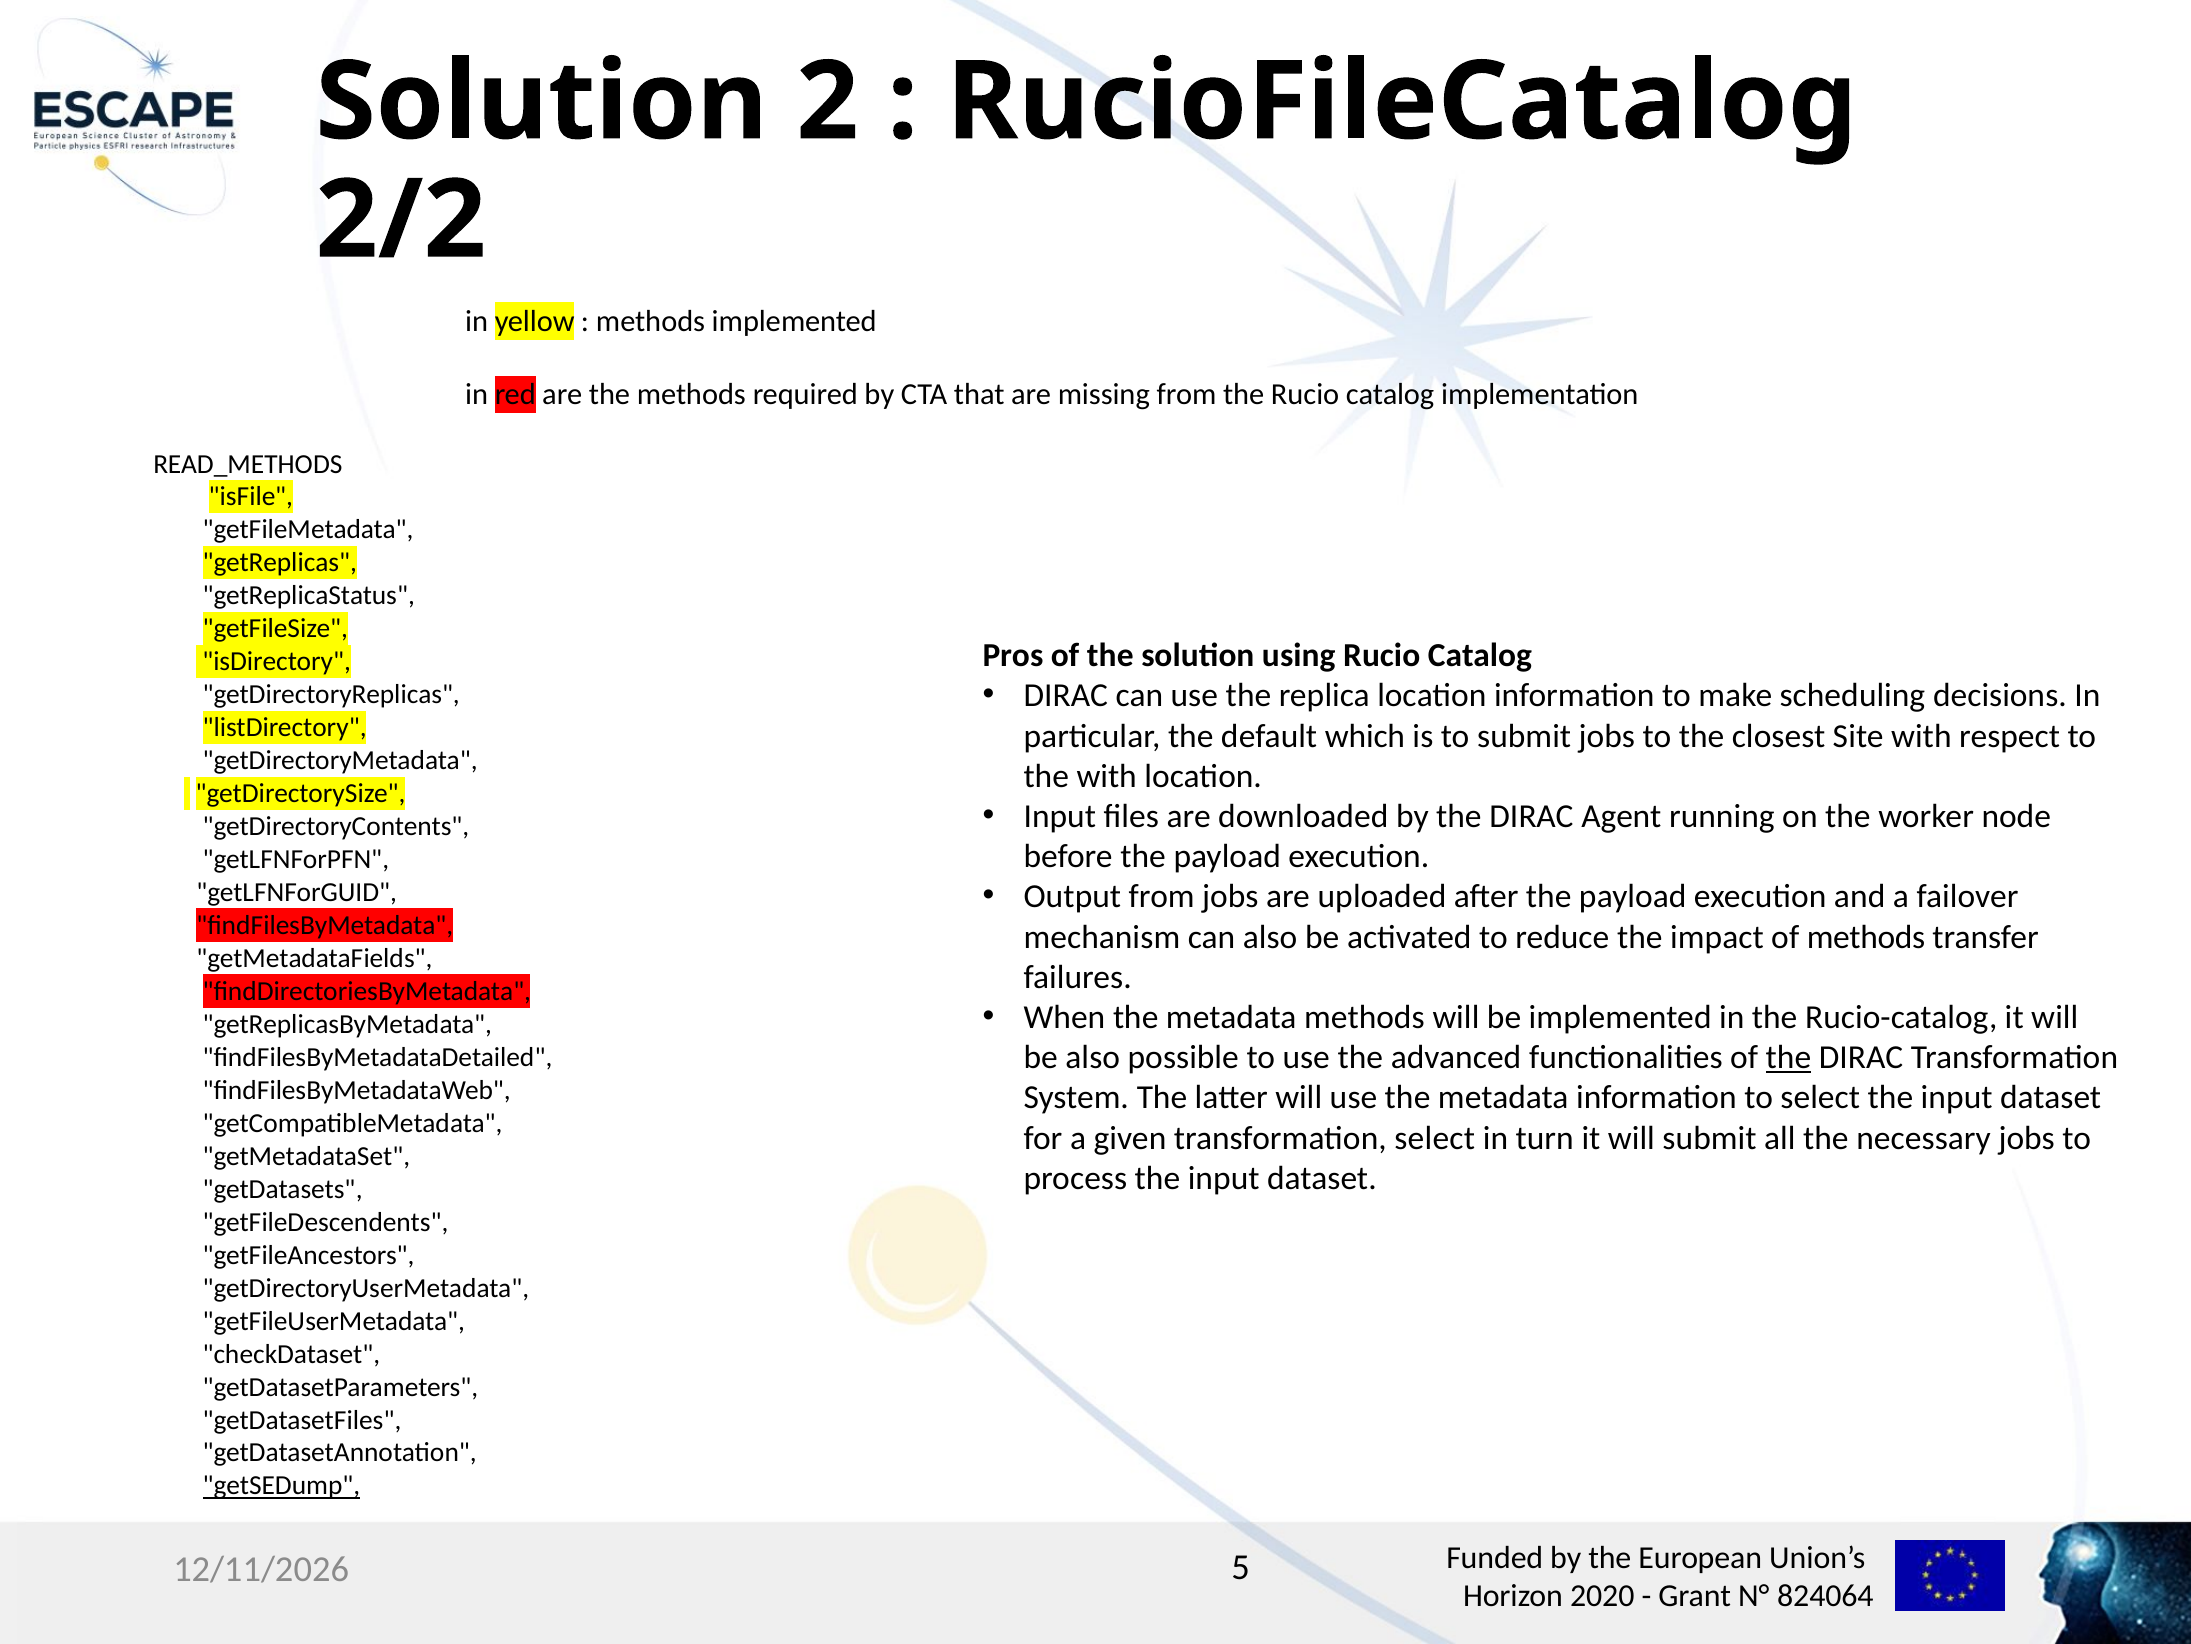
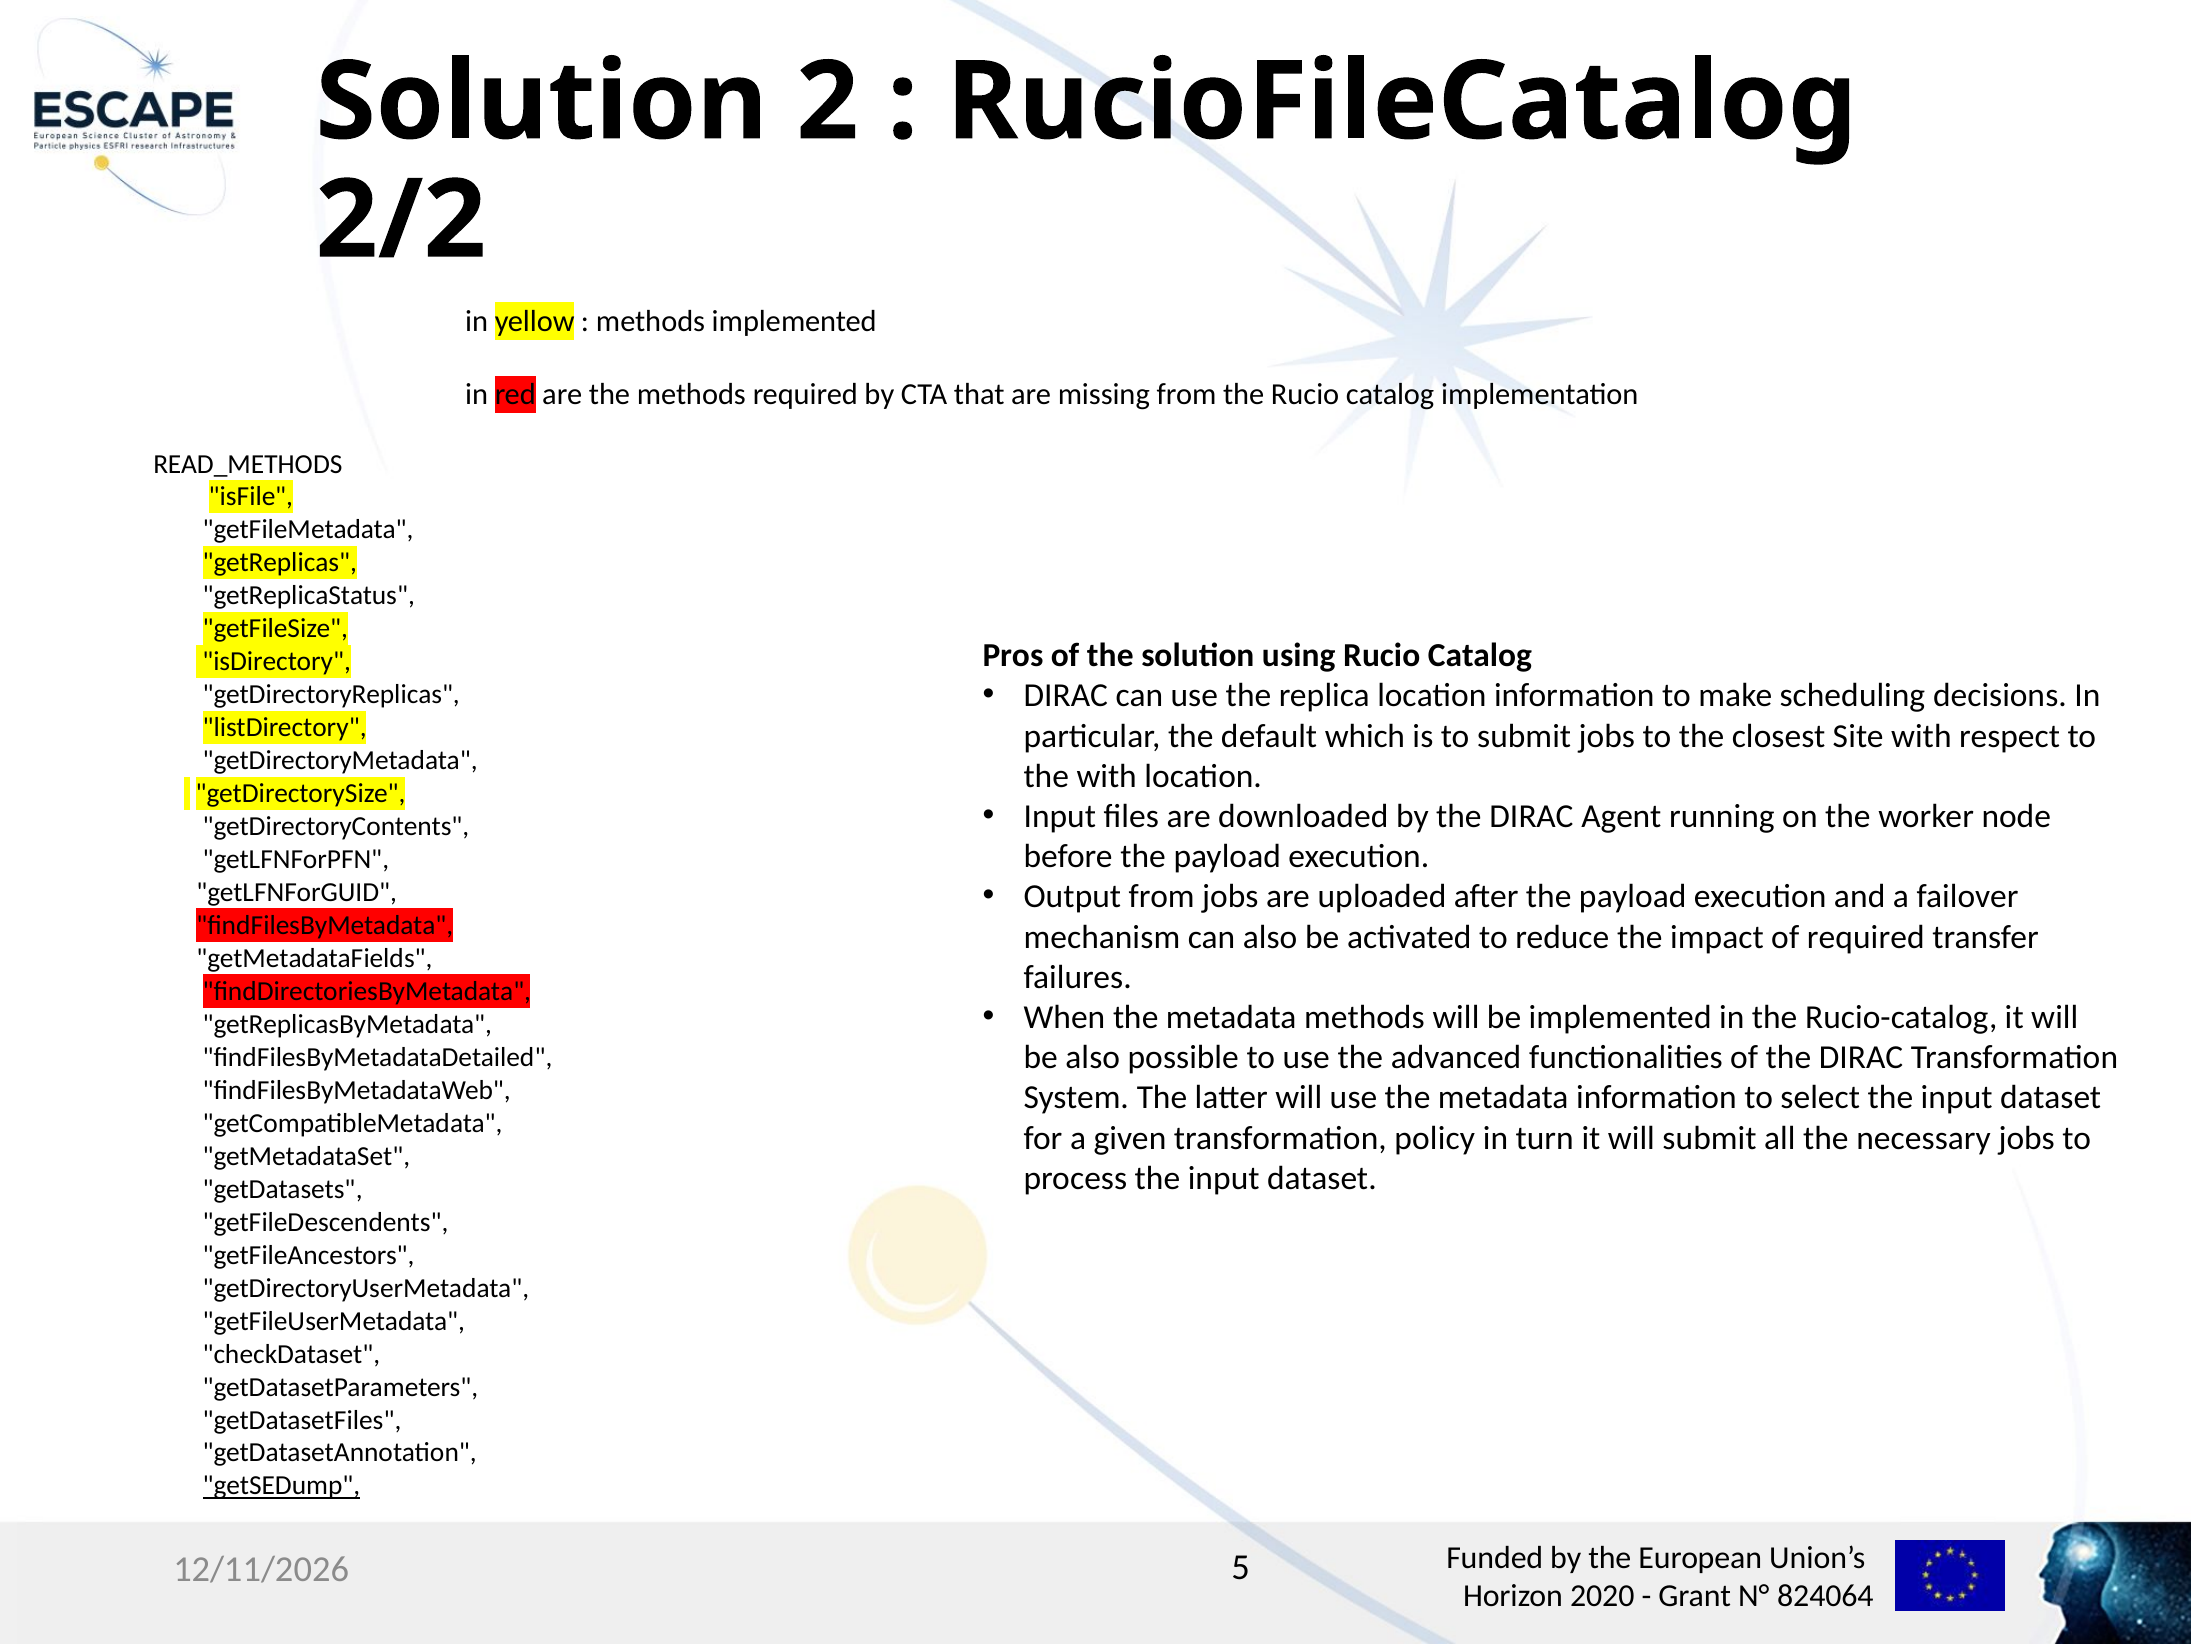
of methods: methods -> required
the at (1788, 1057) underline: present -> none
transformation select: select -> policy
